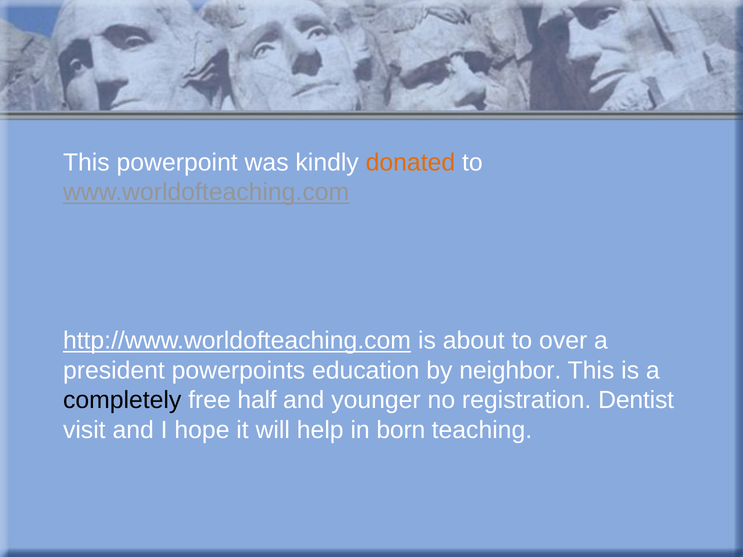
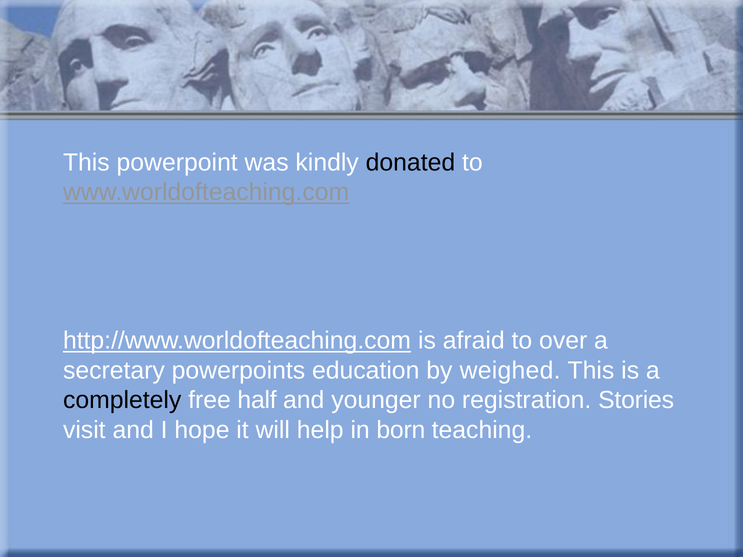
donated colour: orange -> black
about: about -> afraid
president: president -> secretary
neighbor: neighbor -> weighed
Dentist: Dentist -> Stories
